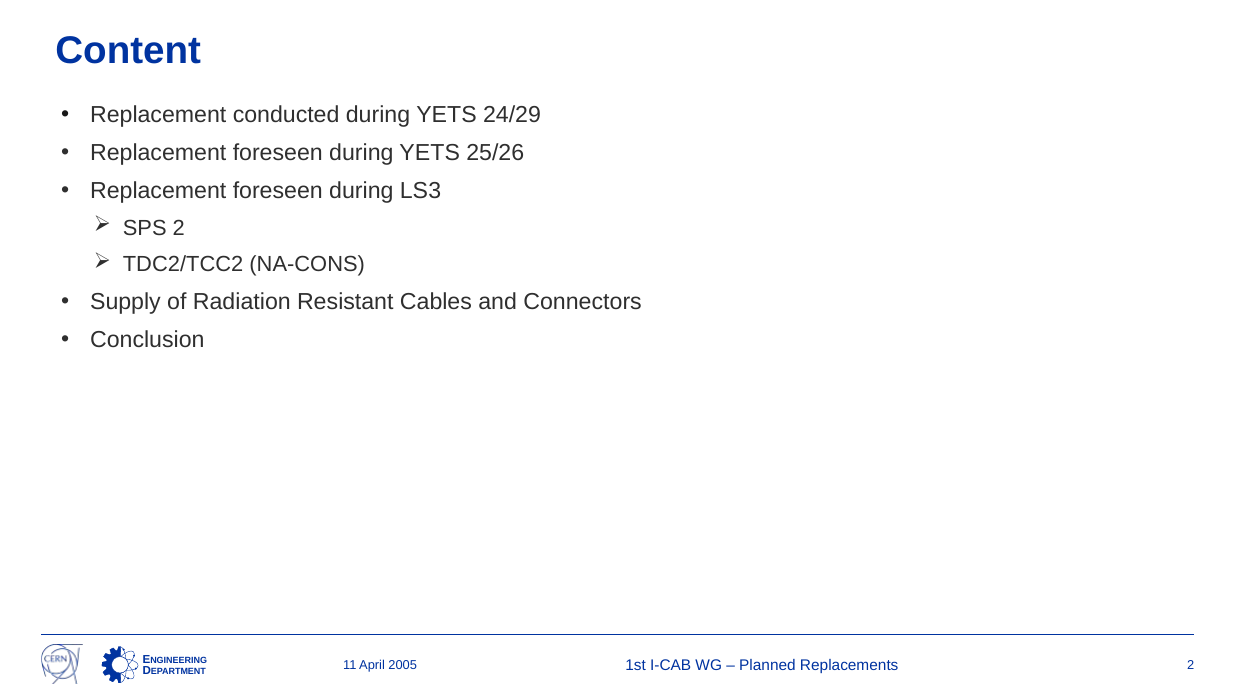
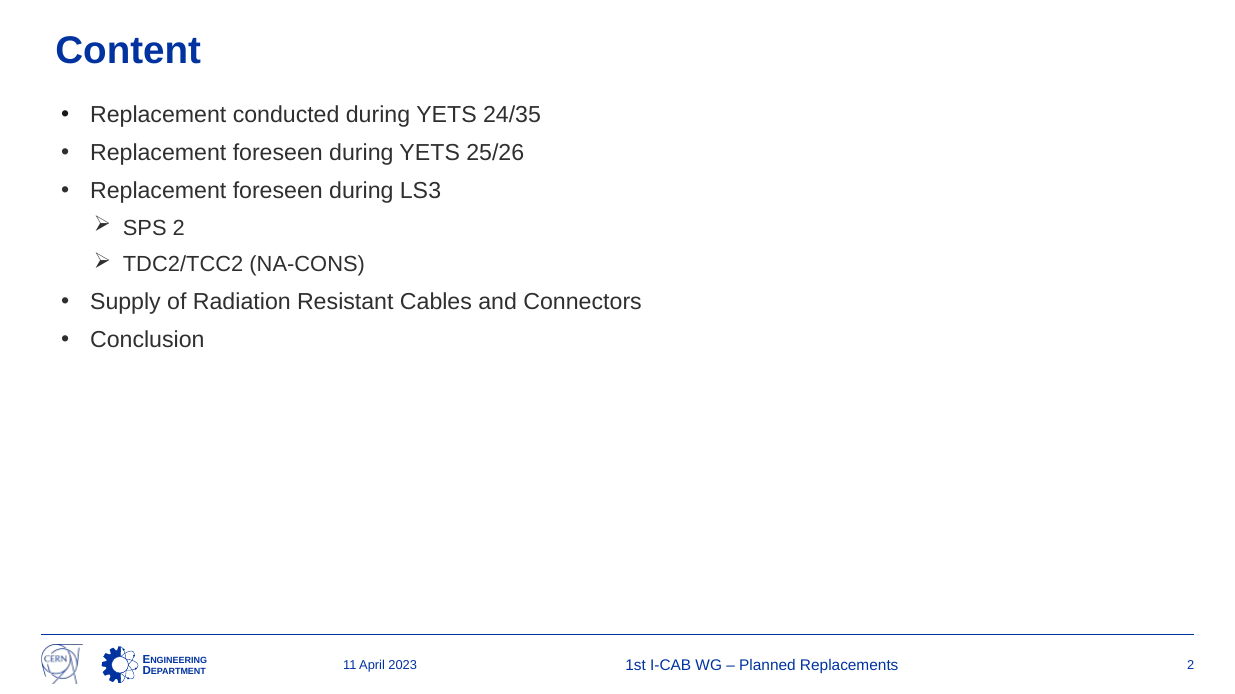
24/29: 24/29 -> 24/35
2005: 2005 -> 2023
